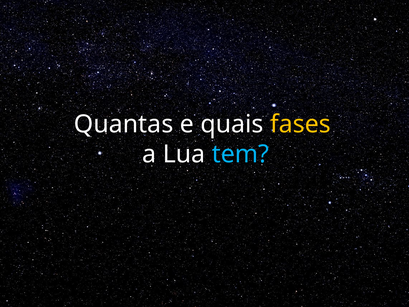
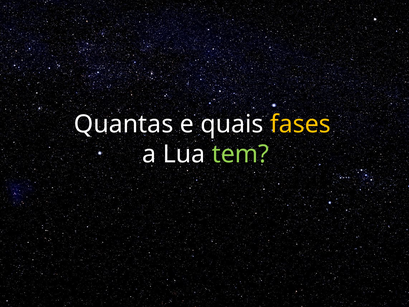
tem colour: light blue -> light green
